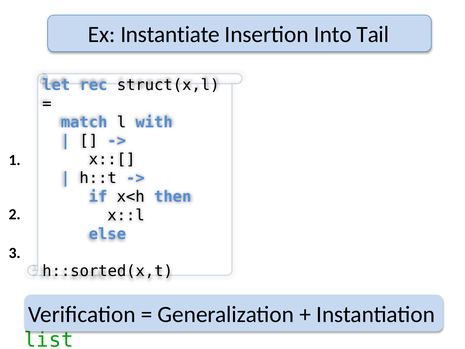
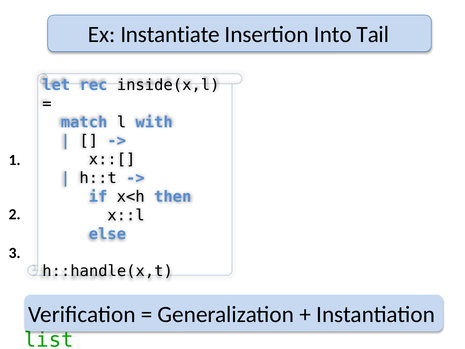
struct(x,l: struct(x,l -> inside(x,l
h::sorted(x,t: h::sorted(x,t -> h::handle(x,t
